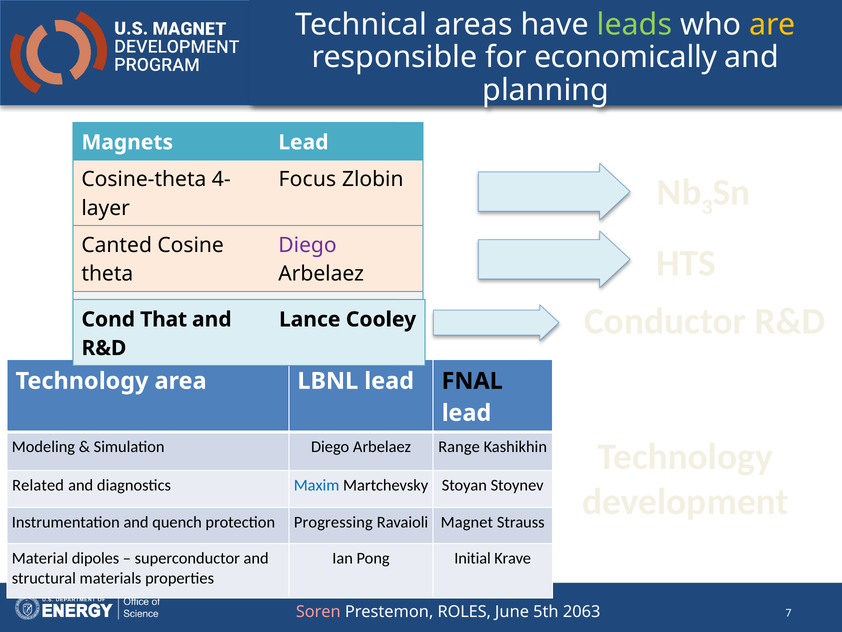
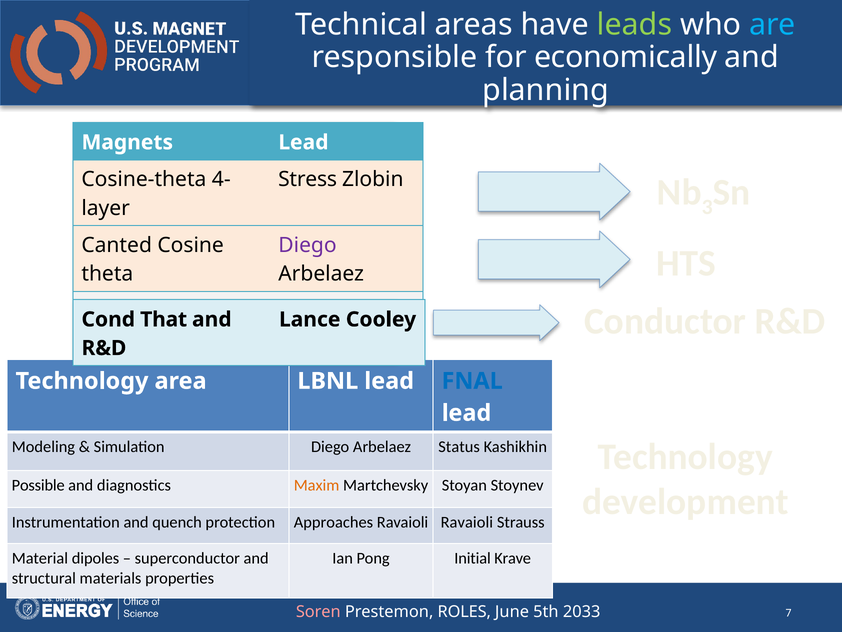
are colour: yellow -> light blue
Focus: Focus -> Stress
FNAL colour: black -> blue
Range: Range -> Status
Related: Related -> Possible
Maxim colour: blue -> orange
Progressing: Progressing -> Approaches
Ravaioli Magnet: Magnet -> Ravaioli
2063: 2063 -> 2033
